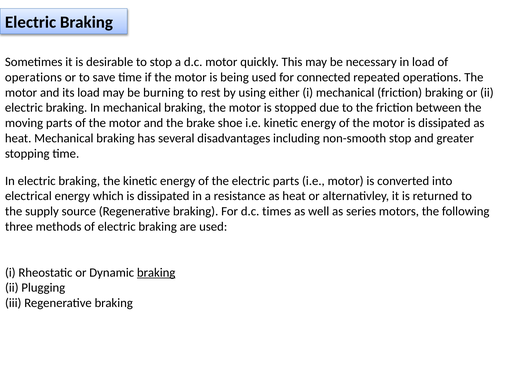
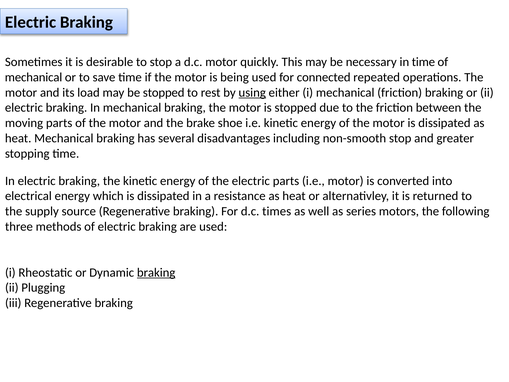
in load: load -> time
operations at (33, 77): operations -> mechanical
be burning: burning -> stopped
using underline: none -> present
